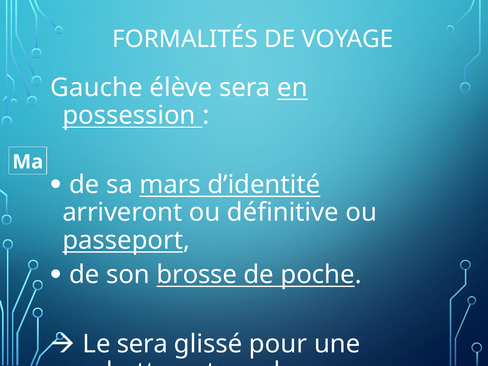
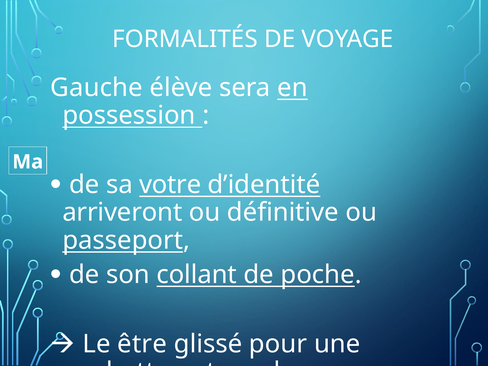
mars: mars -> votre
brosse: brosse -> collant
Le sera: sera -> être
